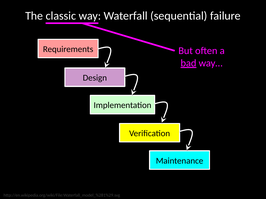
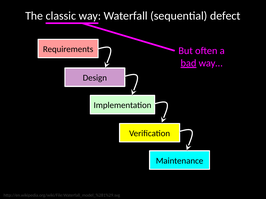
failure: failure -> defect
